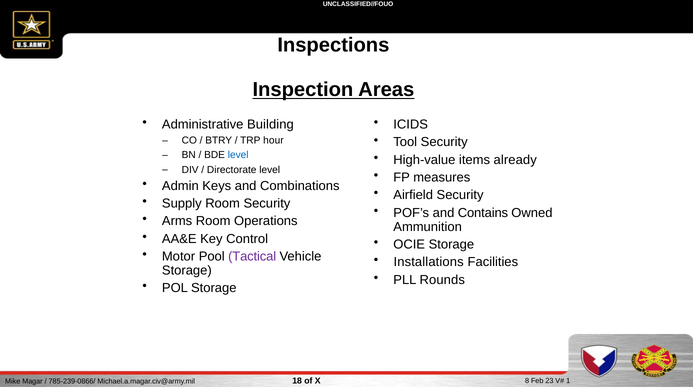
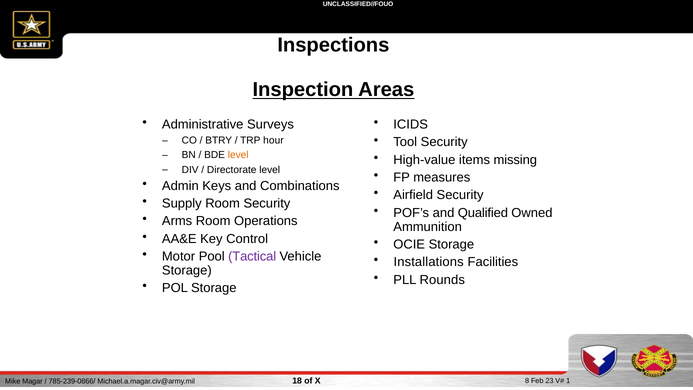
Building: Building -> Surveys
level at (238, 155) colour: blue -> orange
already: already -> missing
Contains: Contains -> Qualified
